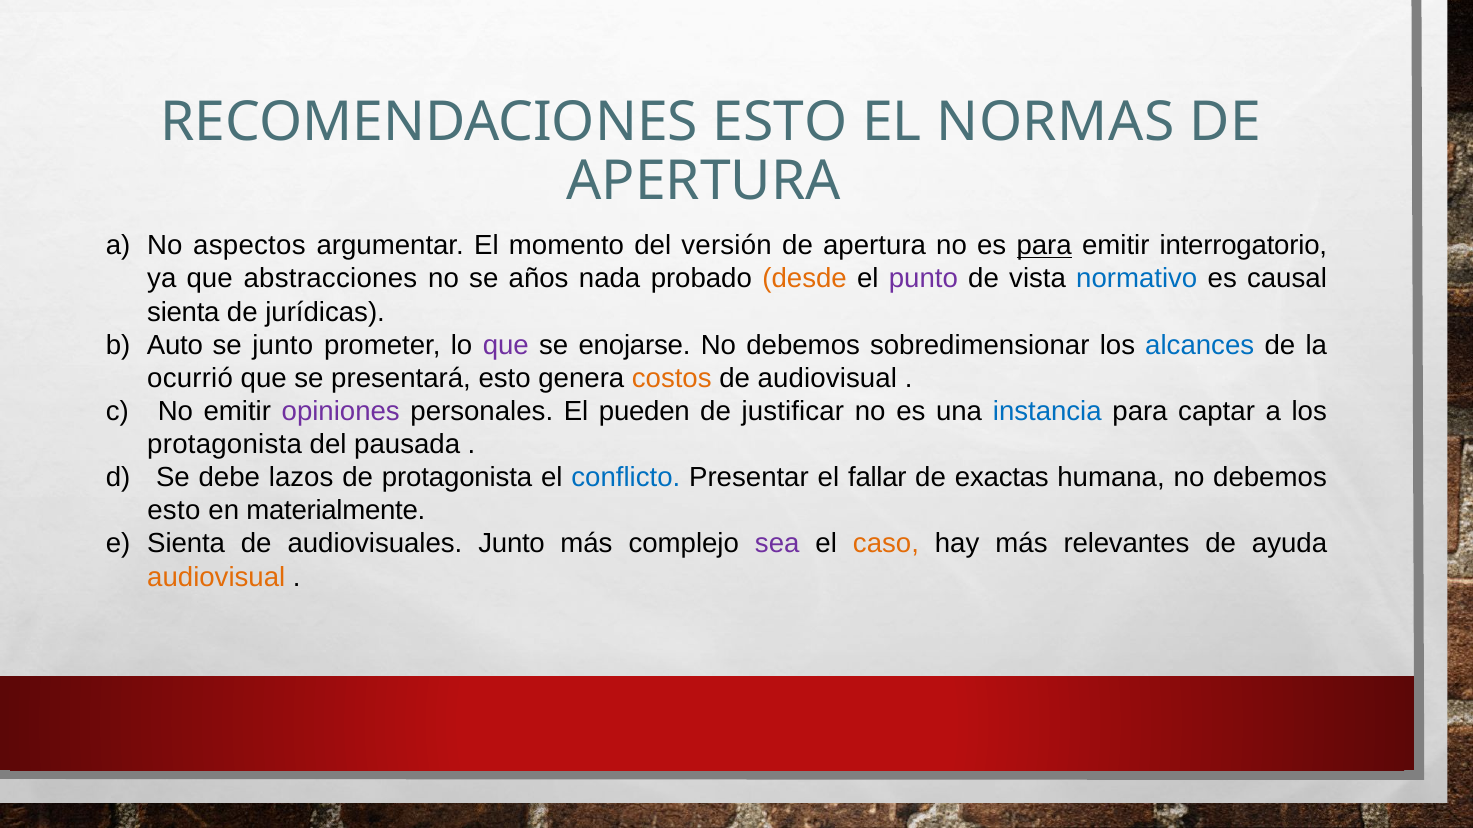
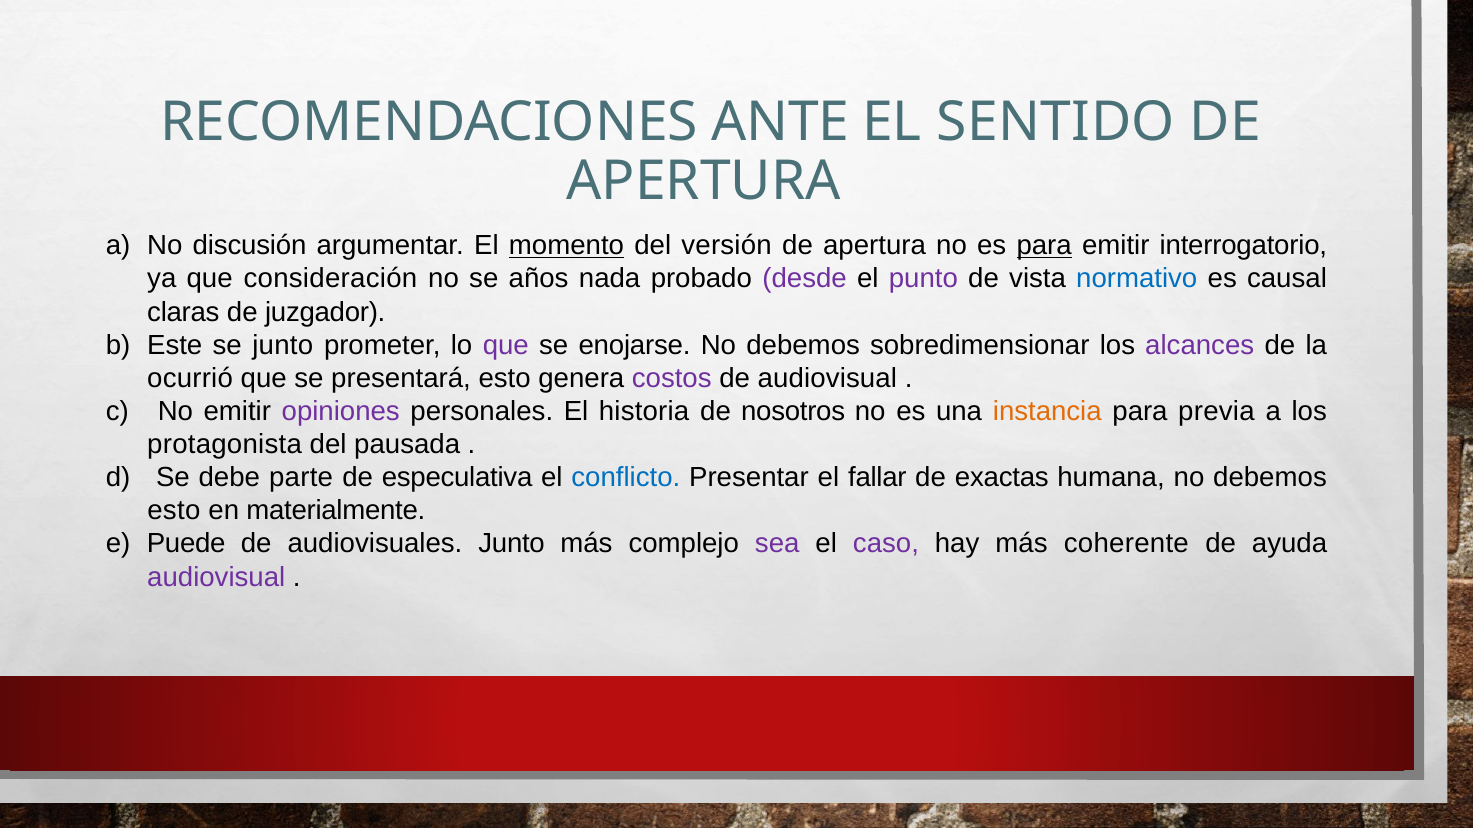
RECOMENDACIONES ESTO: ESTO -> ANTE
NORMAS: NORMAS -> SENTIDO
aspectos: aspectos -> discusión
momento underline: none -> present
abstracciones: abstracciones -> consideración
desde colour: orange -> purple
sienta at (183, 312): sienta -> claras
jurídicas: jurídicas -> juzgador
Auto: Auto -> Este
alcances colour: blue -> purple
costos colour: orange -> purple
pueden: pueden -> historia
justificar: justificar -> nosotros
instancia colour: blue -> orange
captar: captar -> previa
lazos: lazos -> parte
de protagonista: protagonista -> especulativa
Sienta at (186, 544): Sienta -> Puede
caso colour: orange -> purple
relevantes: relevantes -> coherente
audiovisual at (216, 577) colour: orange -> purple
